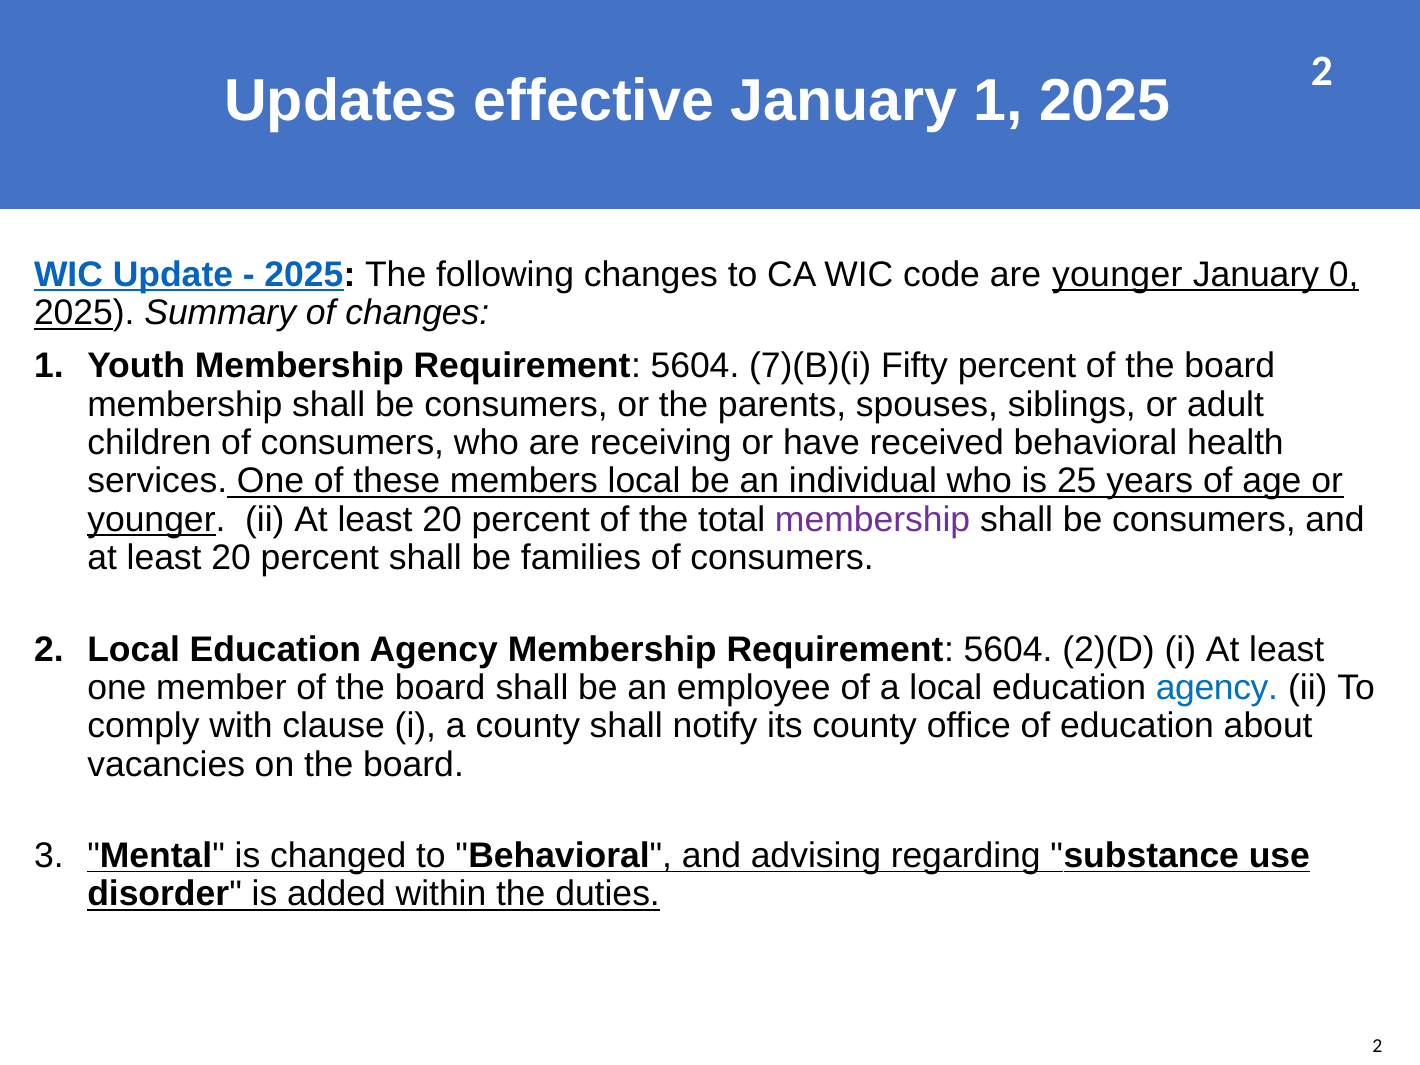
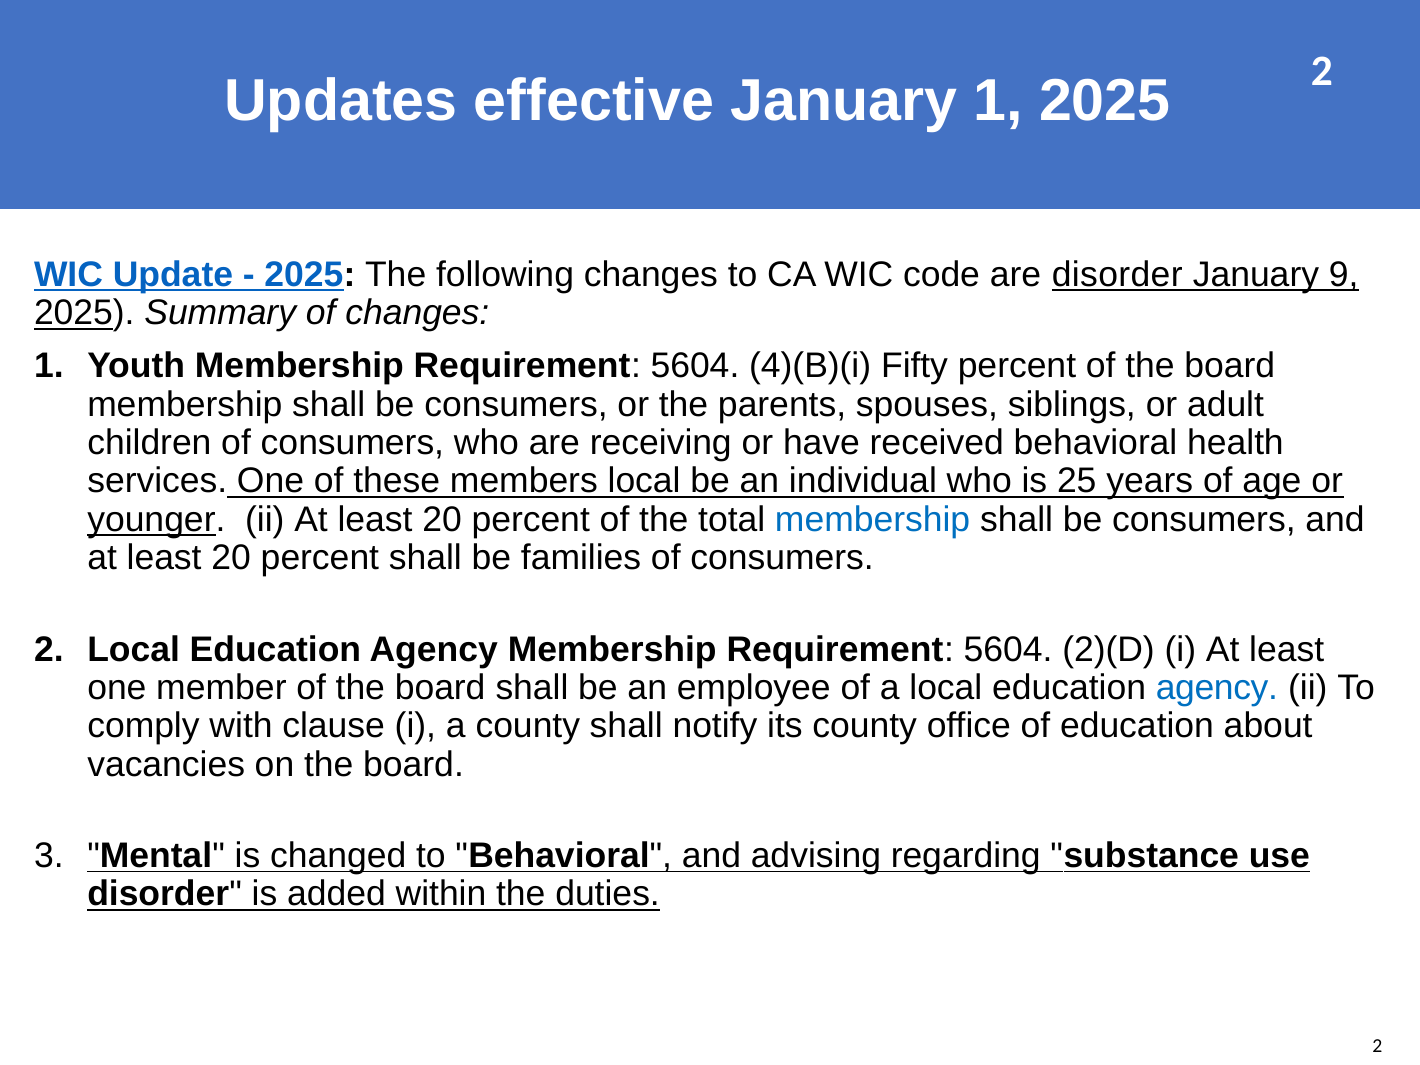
are younger: younger -> disorder
0: 0 -> 9
7)(B)(i: 7)(B)(i -> 4)(B)(i
membership at (873, 519) colour: purple -> blue
